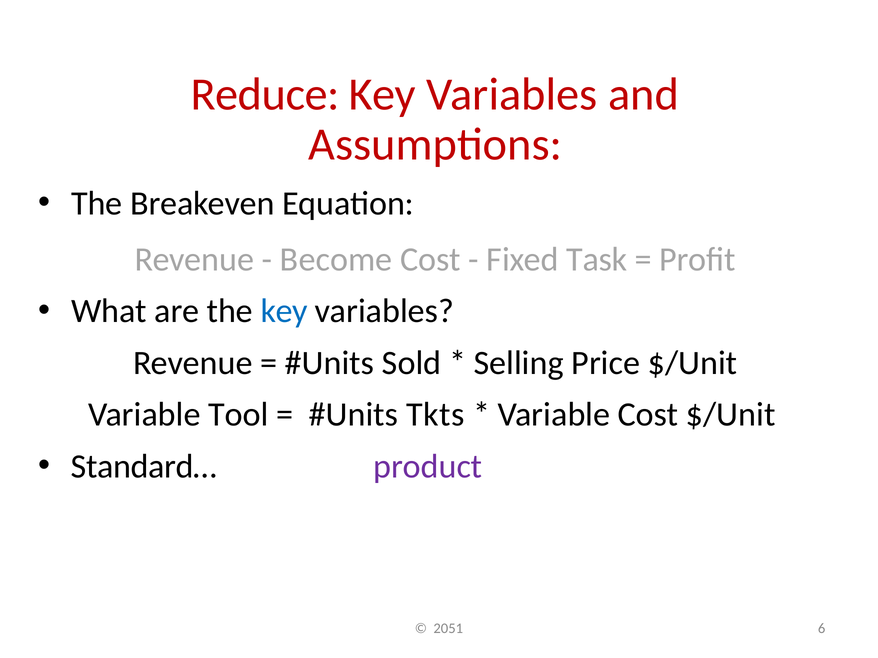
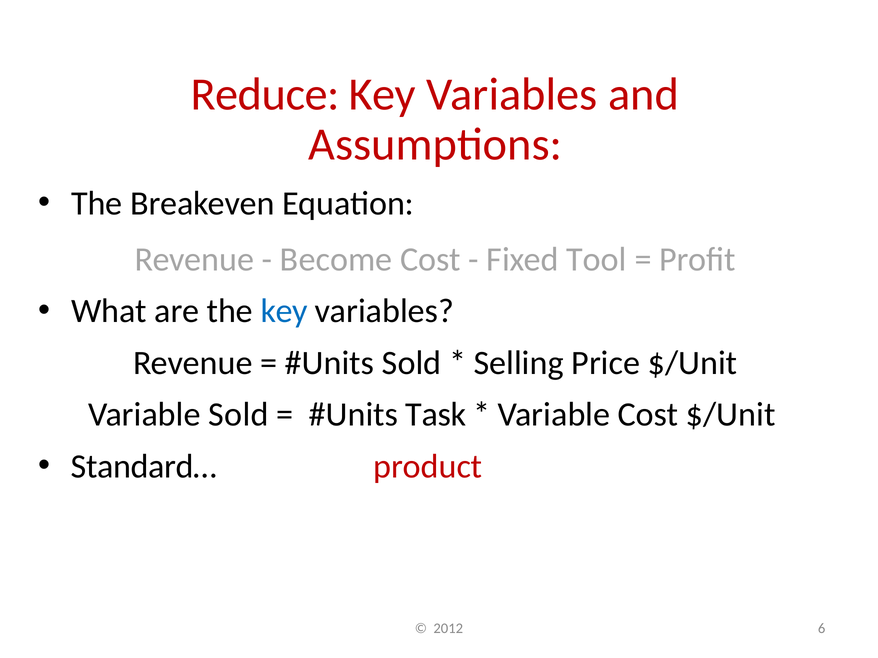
Task: Task -> Tool
Variable Tool: Tool -> Sold
Tkts: Tkts -> Task
product colour: purple -> red
2051: 2051 -> 2012
